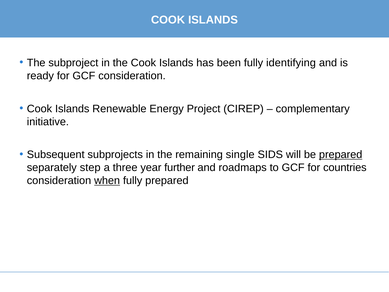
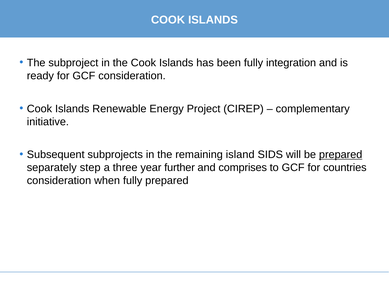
identifying: identifying -> integration
single: single -> island
roadmaps: roadmaps -> comprises
when underline: present -> none
